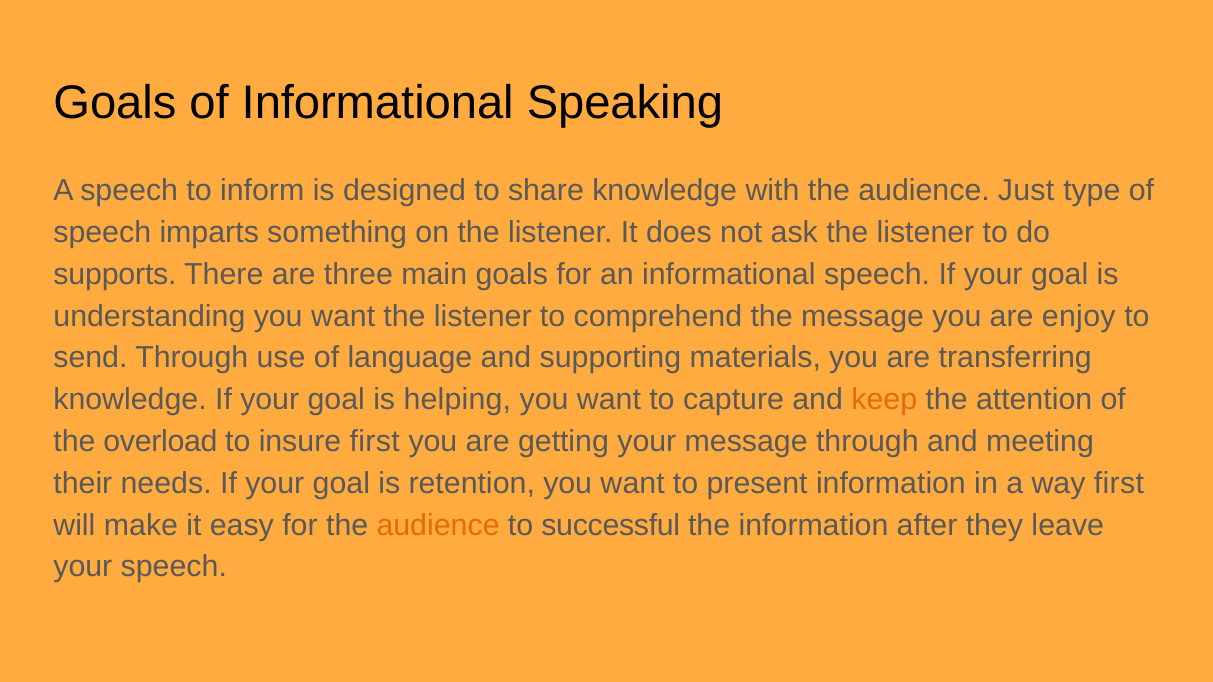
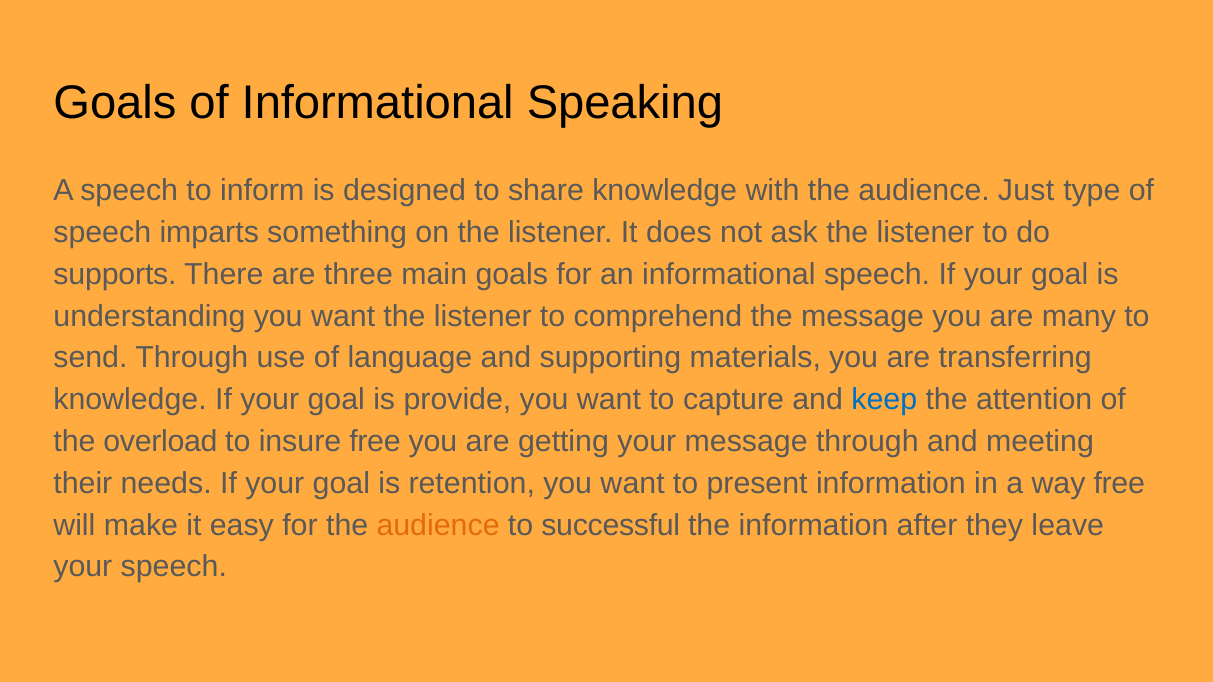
enjoy: enjoy -> many
helping: helping -> provide
keep colour: orange -> blue
insure first: first -> free
way first: first -> free
